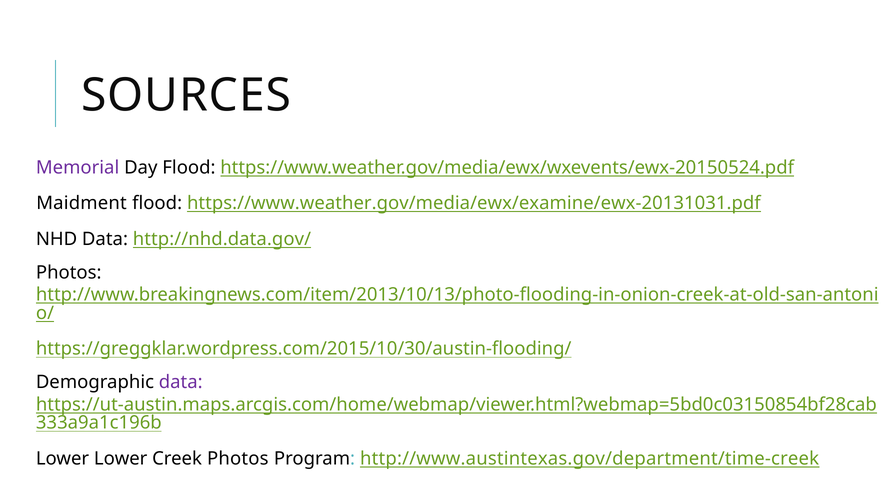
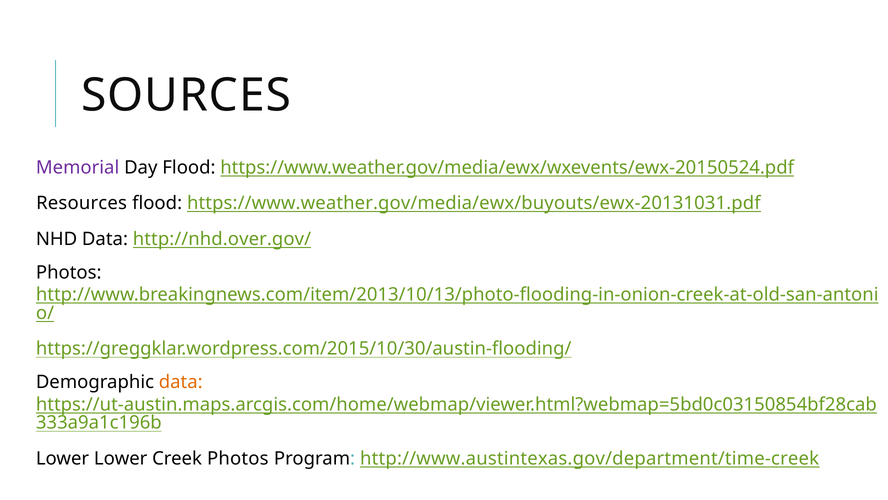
Maidment: Maidment -> Resources
https://www.weather.gov/media/ewx/examine/ewx-20131031.pdf: https://www.weather.gov/media/ewx/examine/ewx-20131031.pdf -> https://www.weather.gov/media/ewx/buyouts/ewx-20131031.pdf
http://nhd.data.gov/: http://nhd.data.gov/ -> http://nhd.over.gov/
data at (181, 382) colour: purple -> orange
